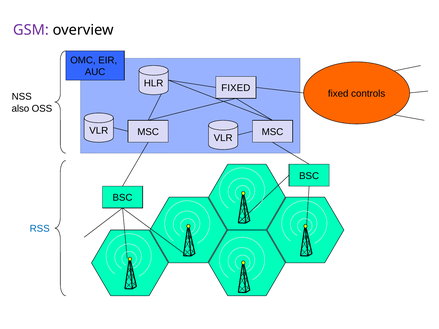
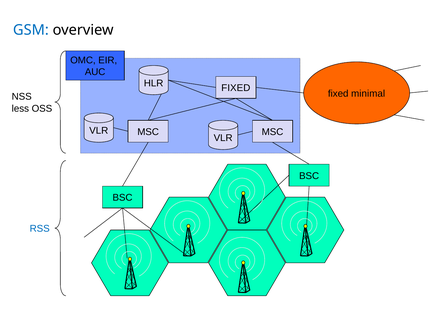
GSM colour: purple -> blue
controls: controls -> minimal
also: also -> less
